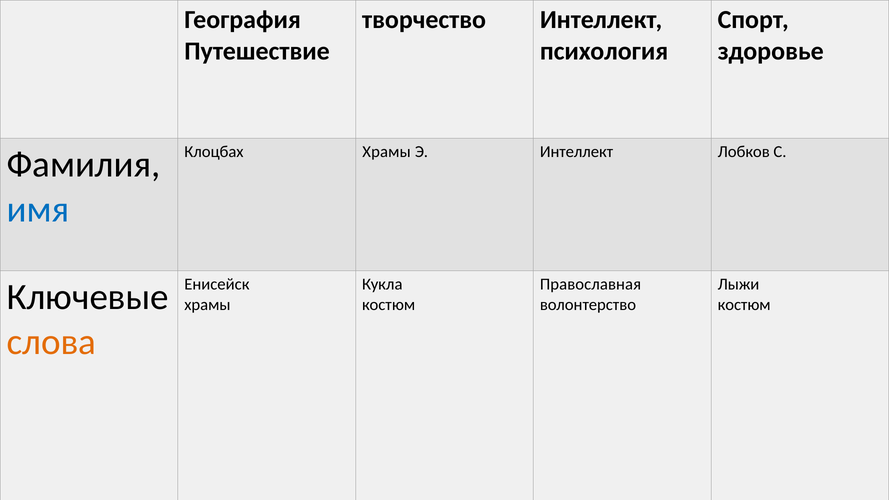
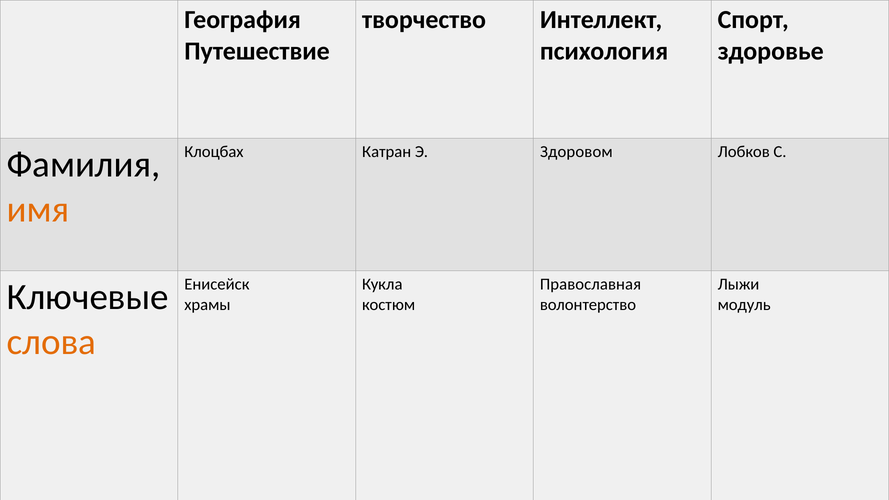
Клоцбах Храмы: Храмы -> Катран
Э Интеллект: Интеллект -> Здоровом
имя colour: blue -> orange
костюм at (744, 305): костюм -> модуль
